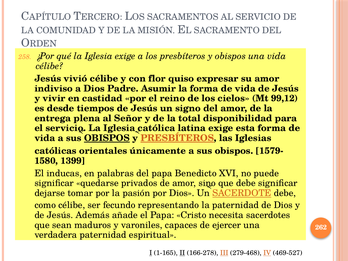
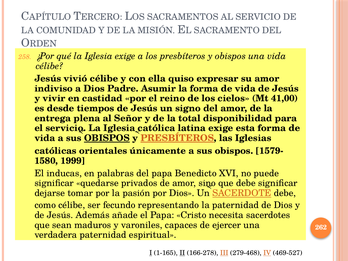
flor: flor -> ella
99,12: 99,12 -> 41,00
1399: 1399 -> 1999
